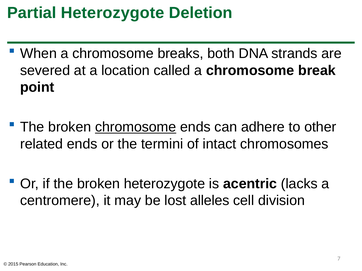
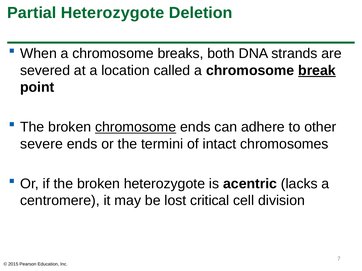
break underline: none -> present
related: related -> severe
alleles: alleles -> critical
